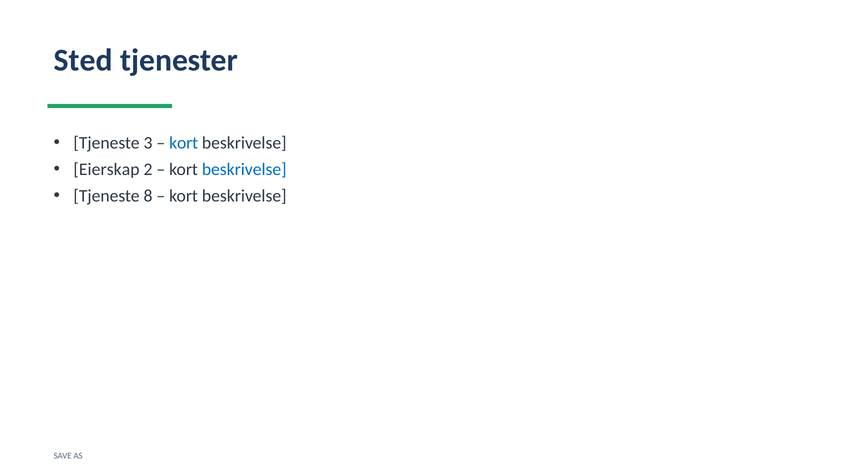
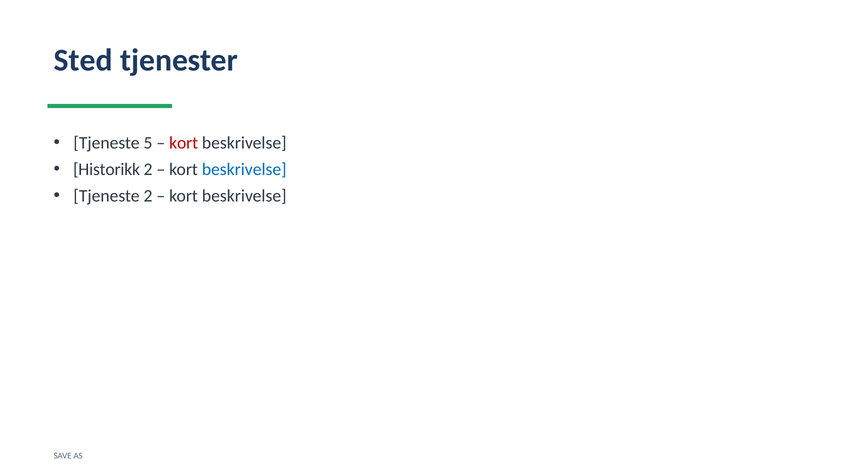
3: 3 -> 5
kort at (184, 143) colour: blue -> red
Eierskap: Eierskap -> Historikk
Tjeneste 8: 8 -> 2
